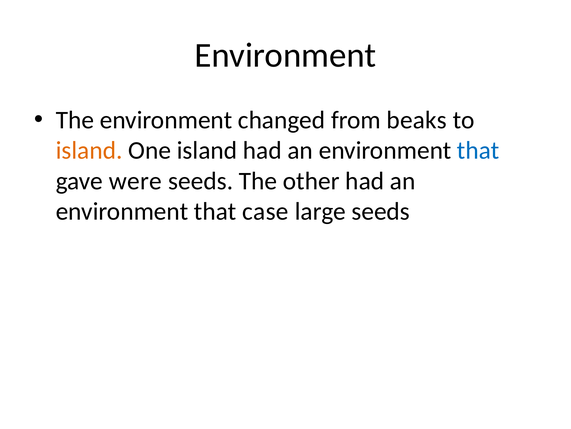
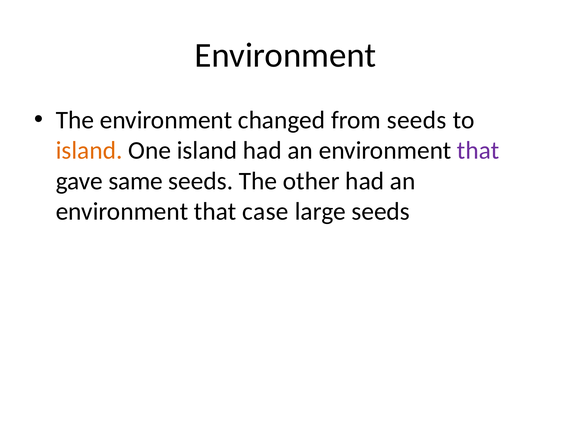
from beaks: beaks -> seeds
that at (478, 150) colour: blue -> purple
were: were -> same
